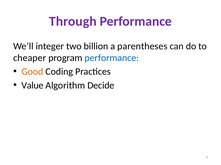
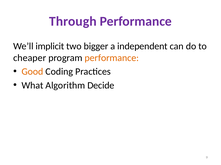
integer: integer -> implicit
billion: billion -> bigger
parentheses: parentheses -> independent
performance at (112, 58) colour: blue -> orange
Value: Value -> What
